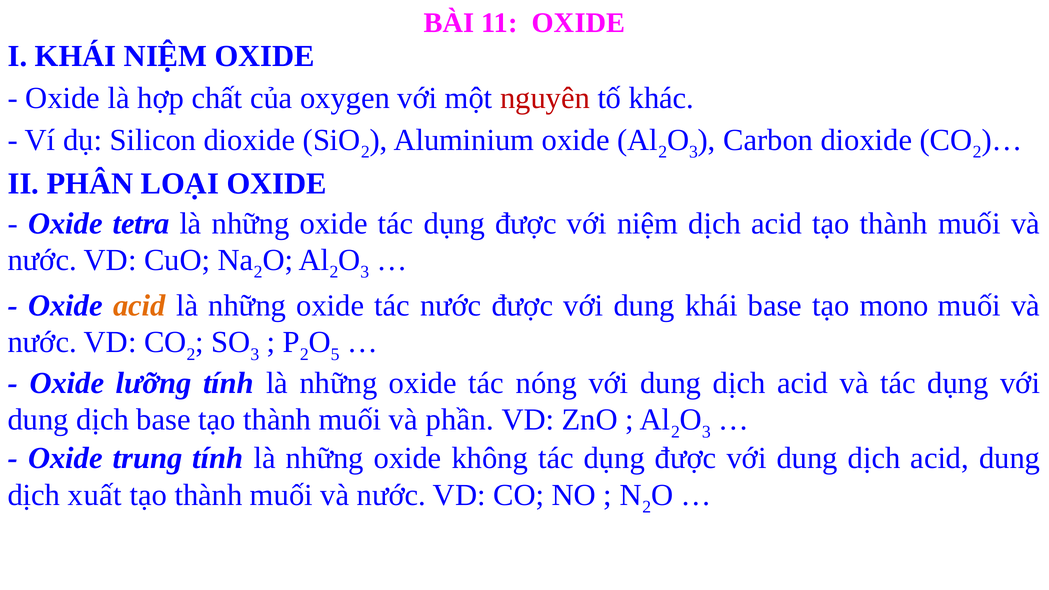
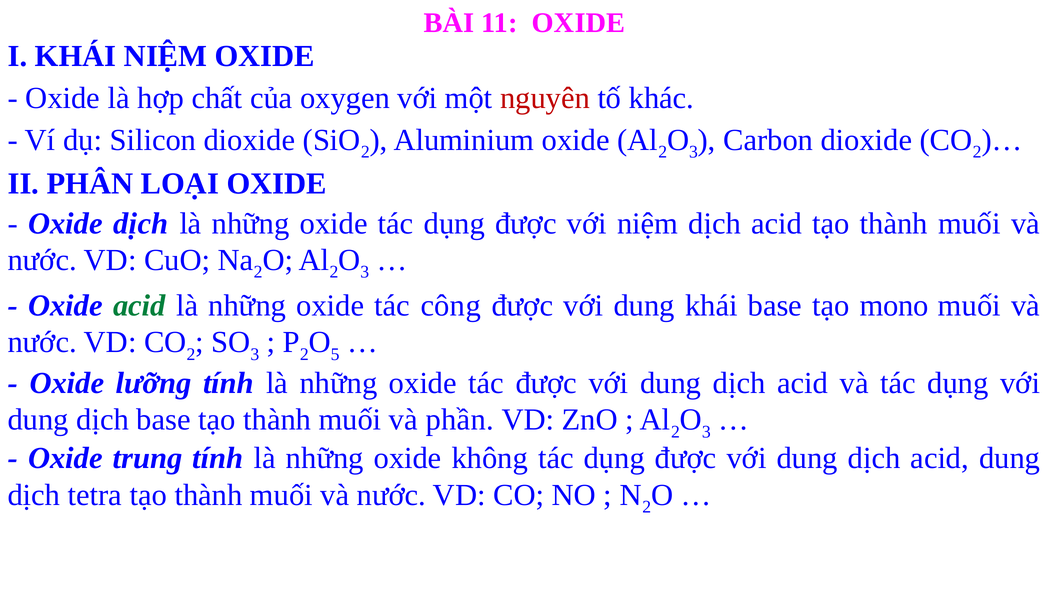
Oxide tetra: tetra -> dịch
acid at (139, 306) colour: orange -> green
tác nước: nước -> công
tác nóng: nóng -> được
xuất: xuất -> tetra
